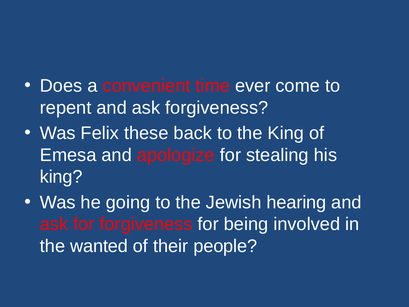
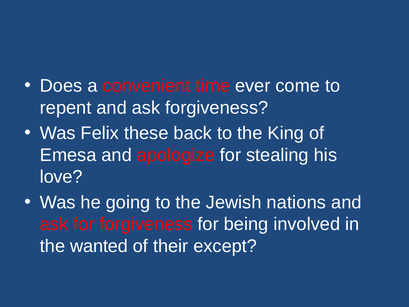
king at (61, 177): king -> love
hearing: hearing -> nations
people: people -> except
